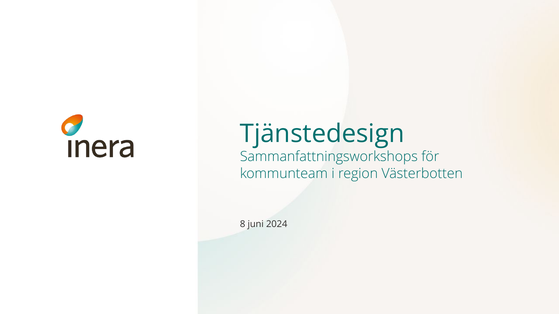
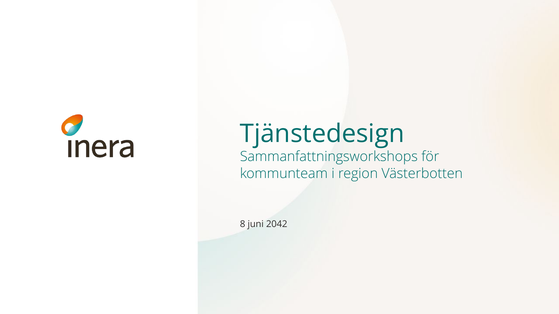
2024: 2024 -> 2042
